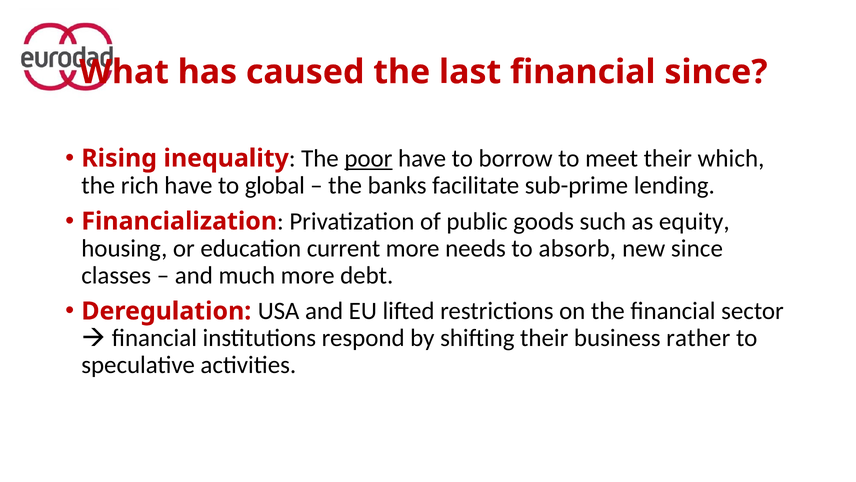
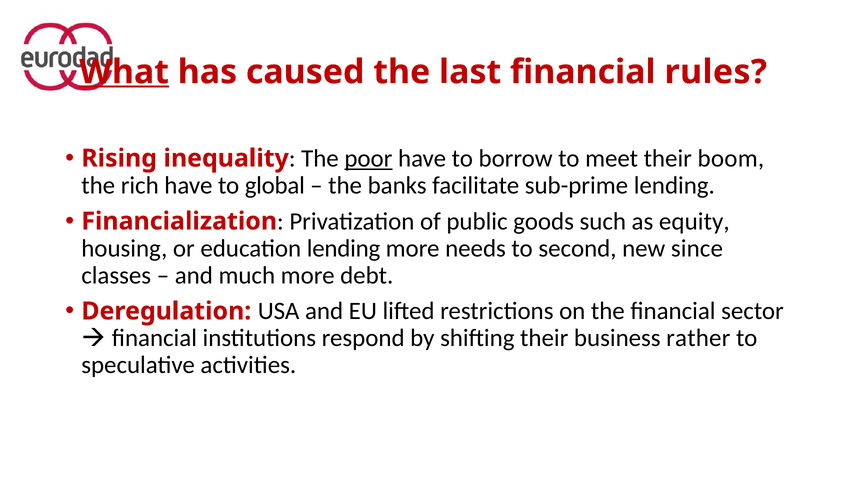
What underline: none -> present
financial since: since -> rules
which: which -> boom
education current: current -> lending
absorb: absorb -> second
